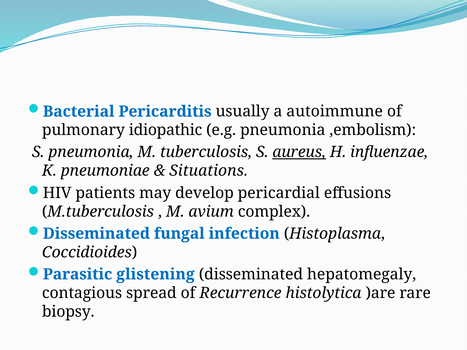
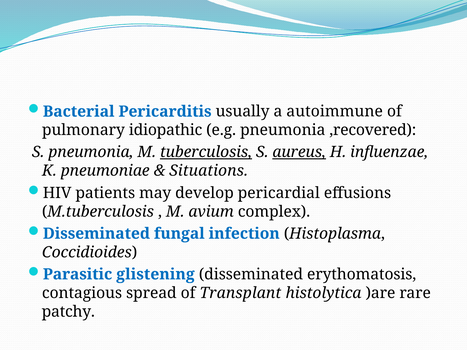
,embolism: ,embolism -> ,recovered
tuberculosis underline: none -> present
hepatomegaly: hepatomegaly -> erythomatosis
Recurrence: Recurrence -> Transplant
biopsy: biopsy -> patchy
